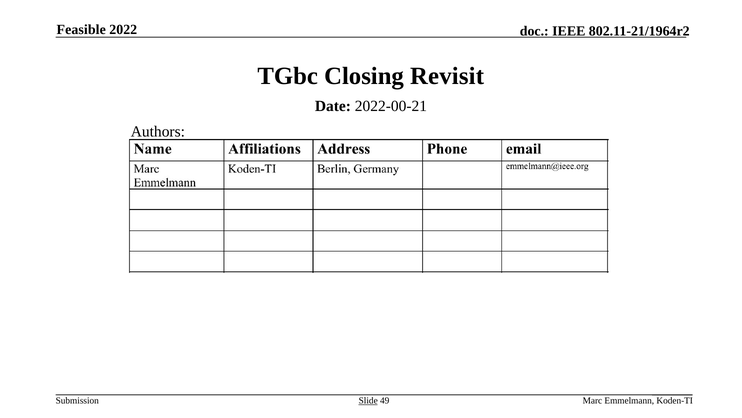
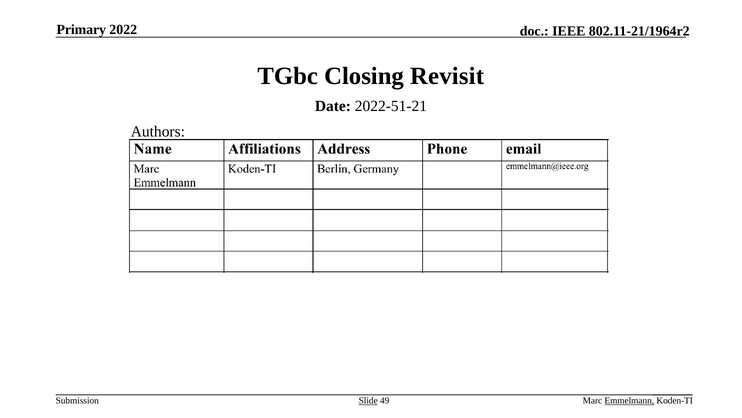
Feasible: Feasible -> Primary
2022-00-21: 2022-00-21 -> 2022-51-21
Emmelmann underline: none -> present
